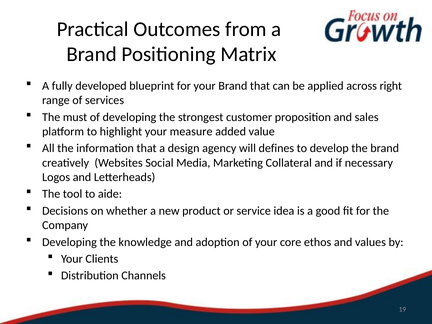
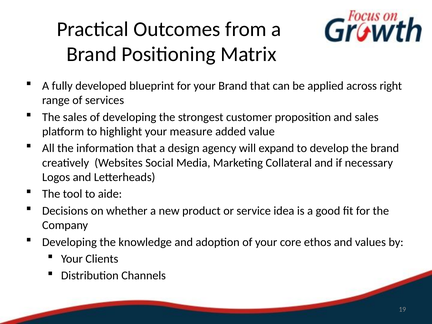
The must: must -> sales
defines: defines -> expand
